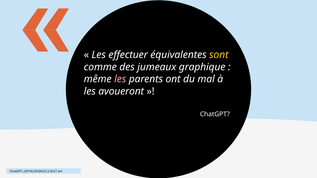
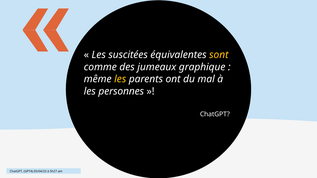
effectuer: effectuer -> suscitées
les at (120, 79) colour: pink -> yellow
avoueront: avoueront -> personnes
